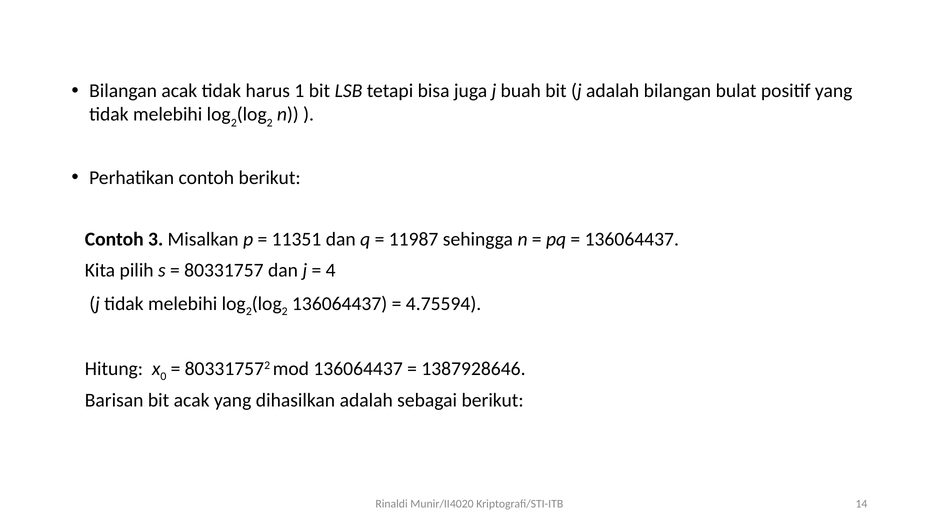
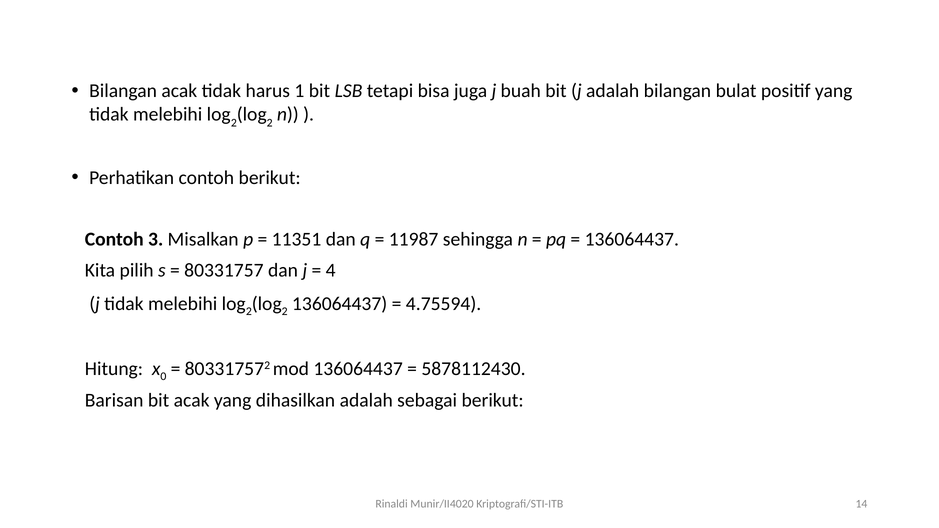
1387928646: 1387928646 -> 5878112430
